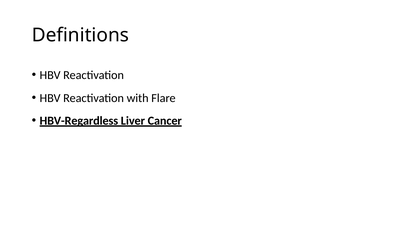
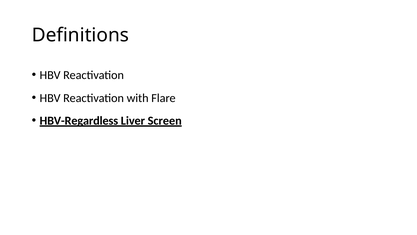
Cancer: Cancer -> Screen
